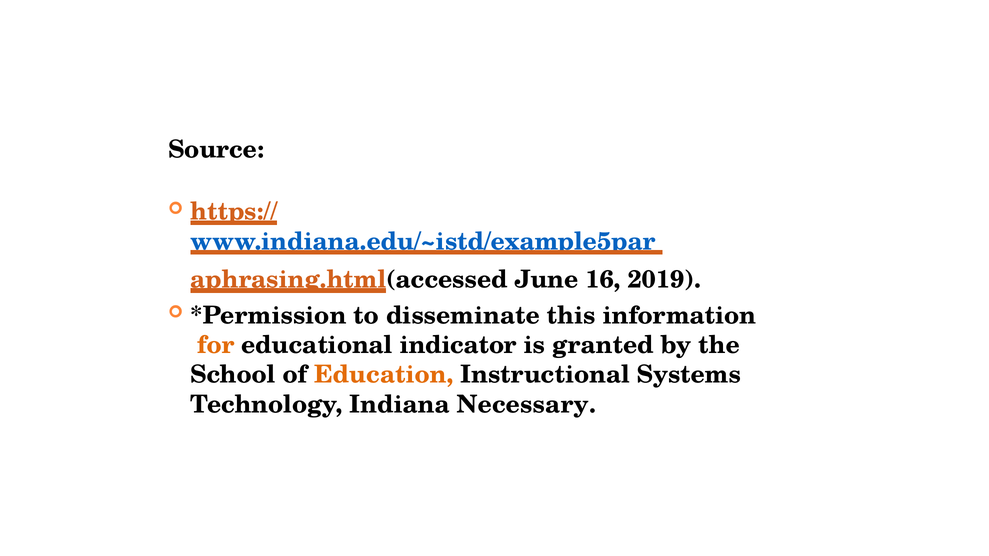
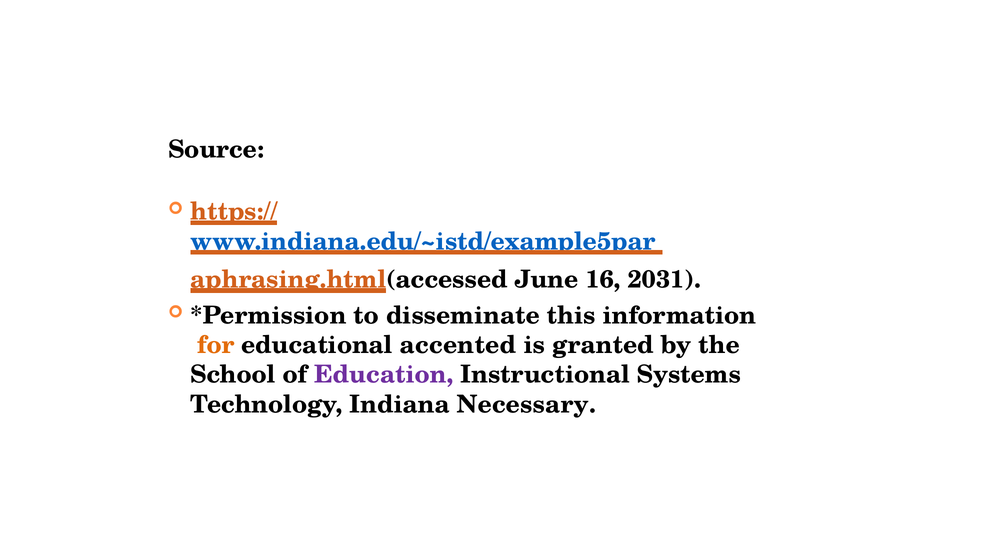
2019: 2019 -> 2031
indicator: indicator -> accented
Education colour: orange -> purple
